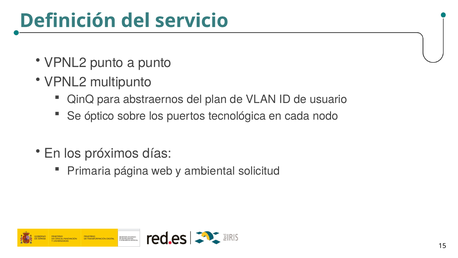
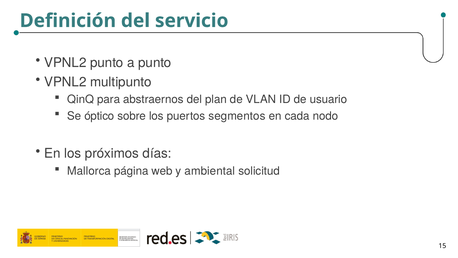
tecnológica: tecnológica -> segmentos
Primaria: Primaria -> Mallorca
